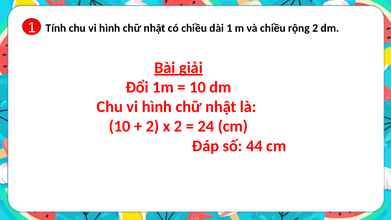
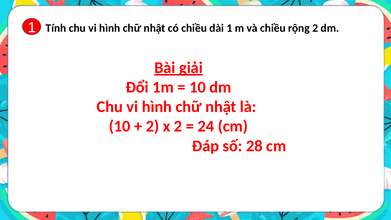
44: 44 -> 28
